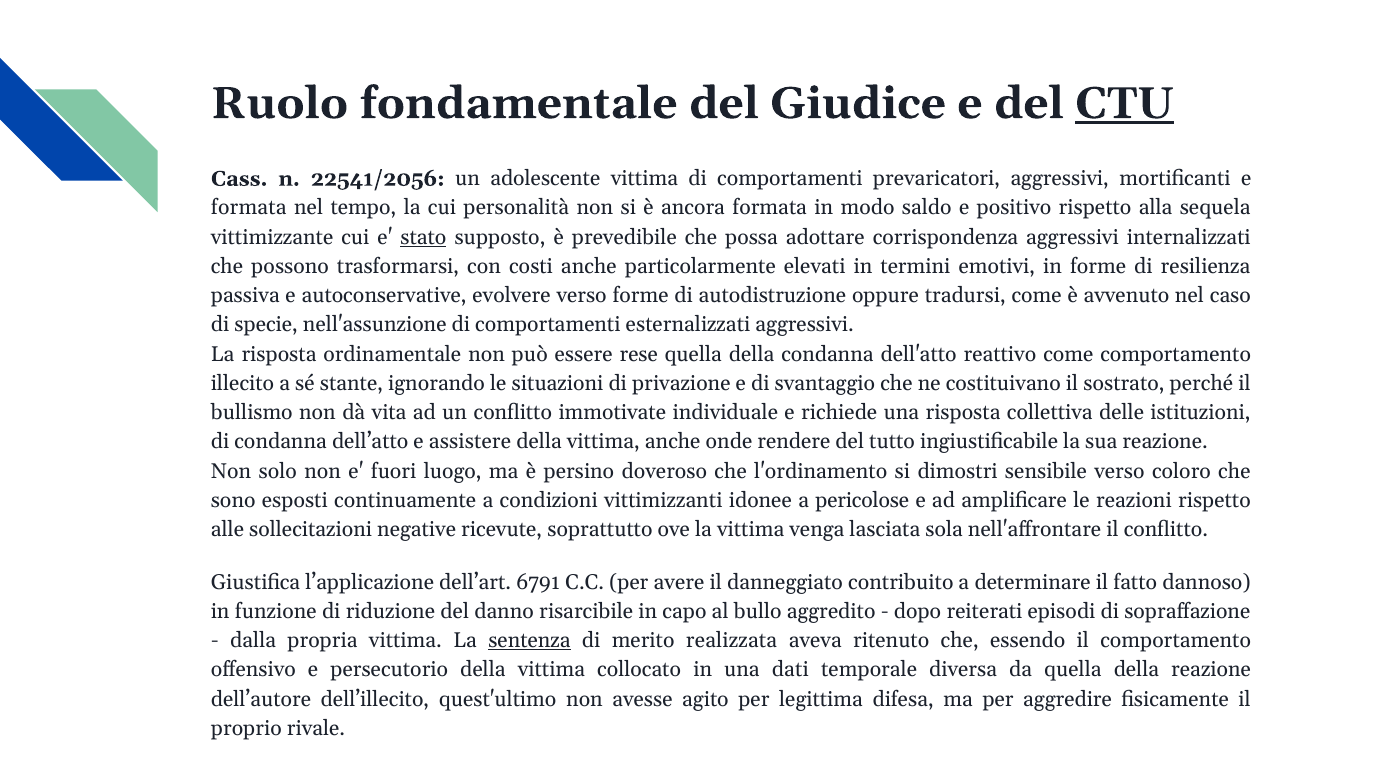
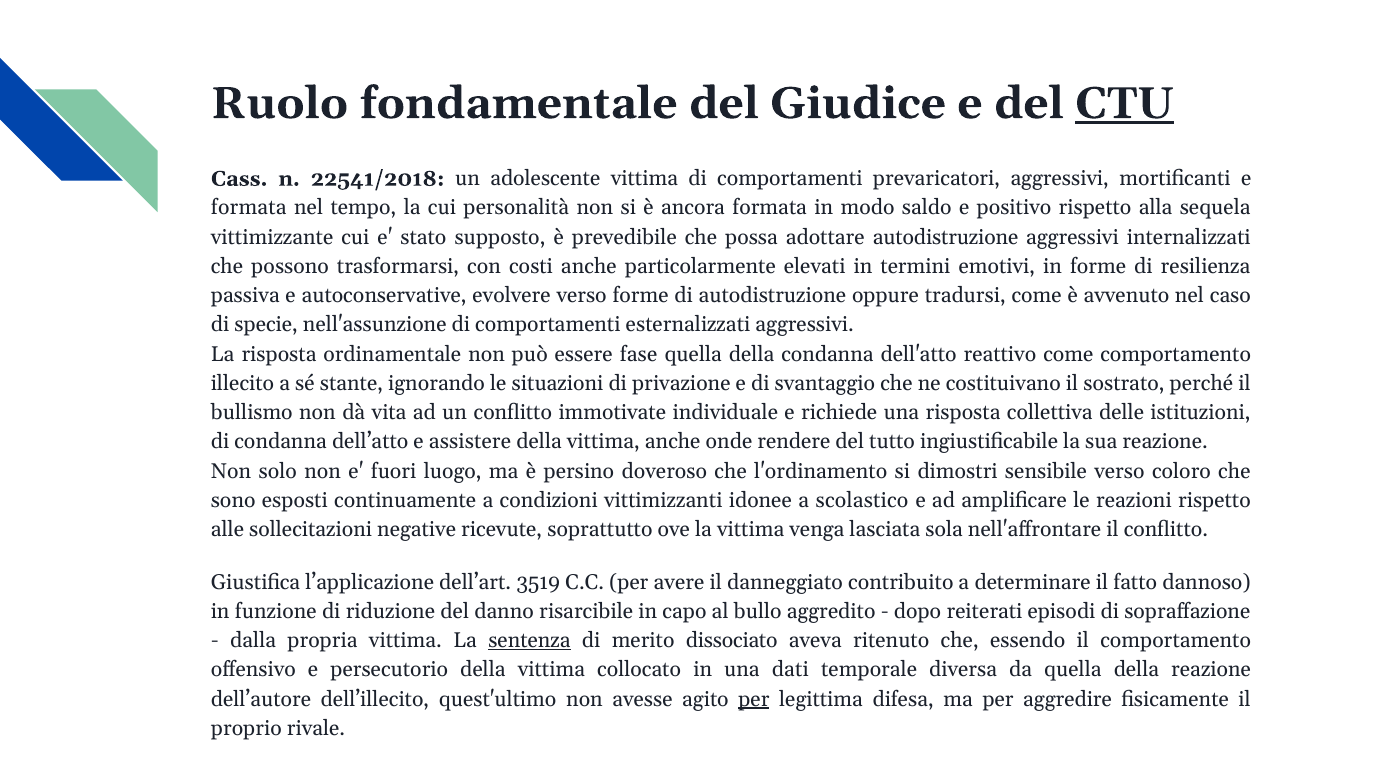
22541/2056: 22541/2056 -> 22541/2018
stato underline: present -> none
adottare corrispondenza: corrispondenza -> autodistruzione
rese: rese -> fase
pericolose: pericolose -> scolastico
6791: 6791 -> 3519
realizzata: realizzata -> dissociato
per at (754, 699) underline: none -> present
